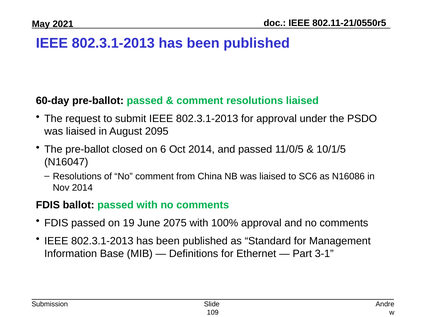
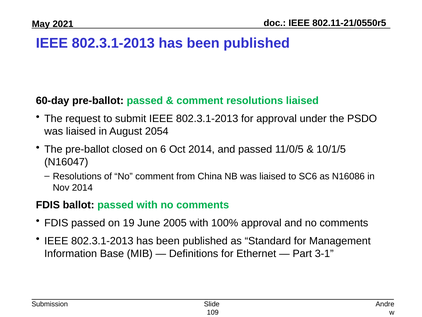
2095: 2095 -> 2054
2075: 2075 -> 2005
